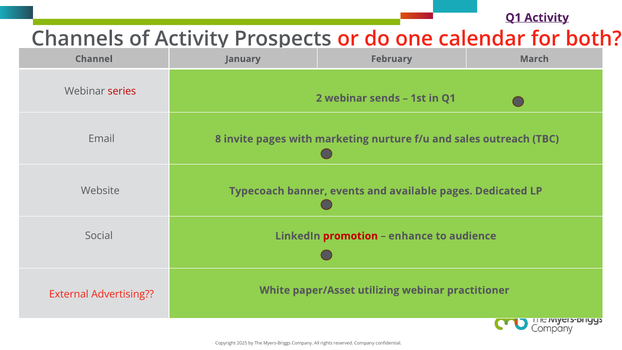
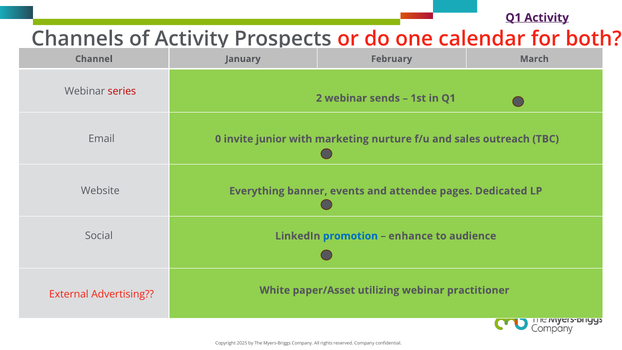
8: 8 -> 0
invite pages: pages -> junior
Typecoach: Typecoach -> Everything
available: available -> attendee
promotion colour: red -> blue
